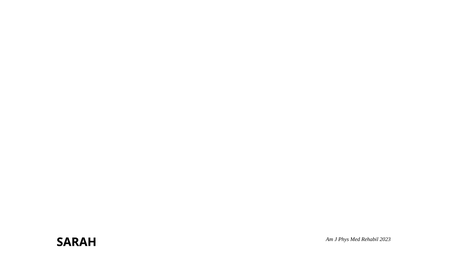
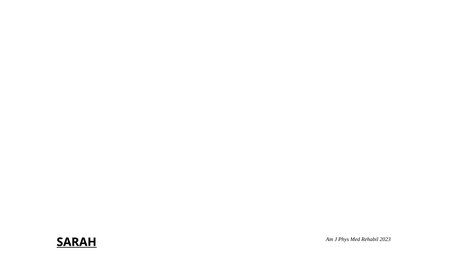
SARAH underline: none -> present
